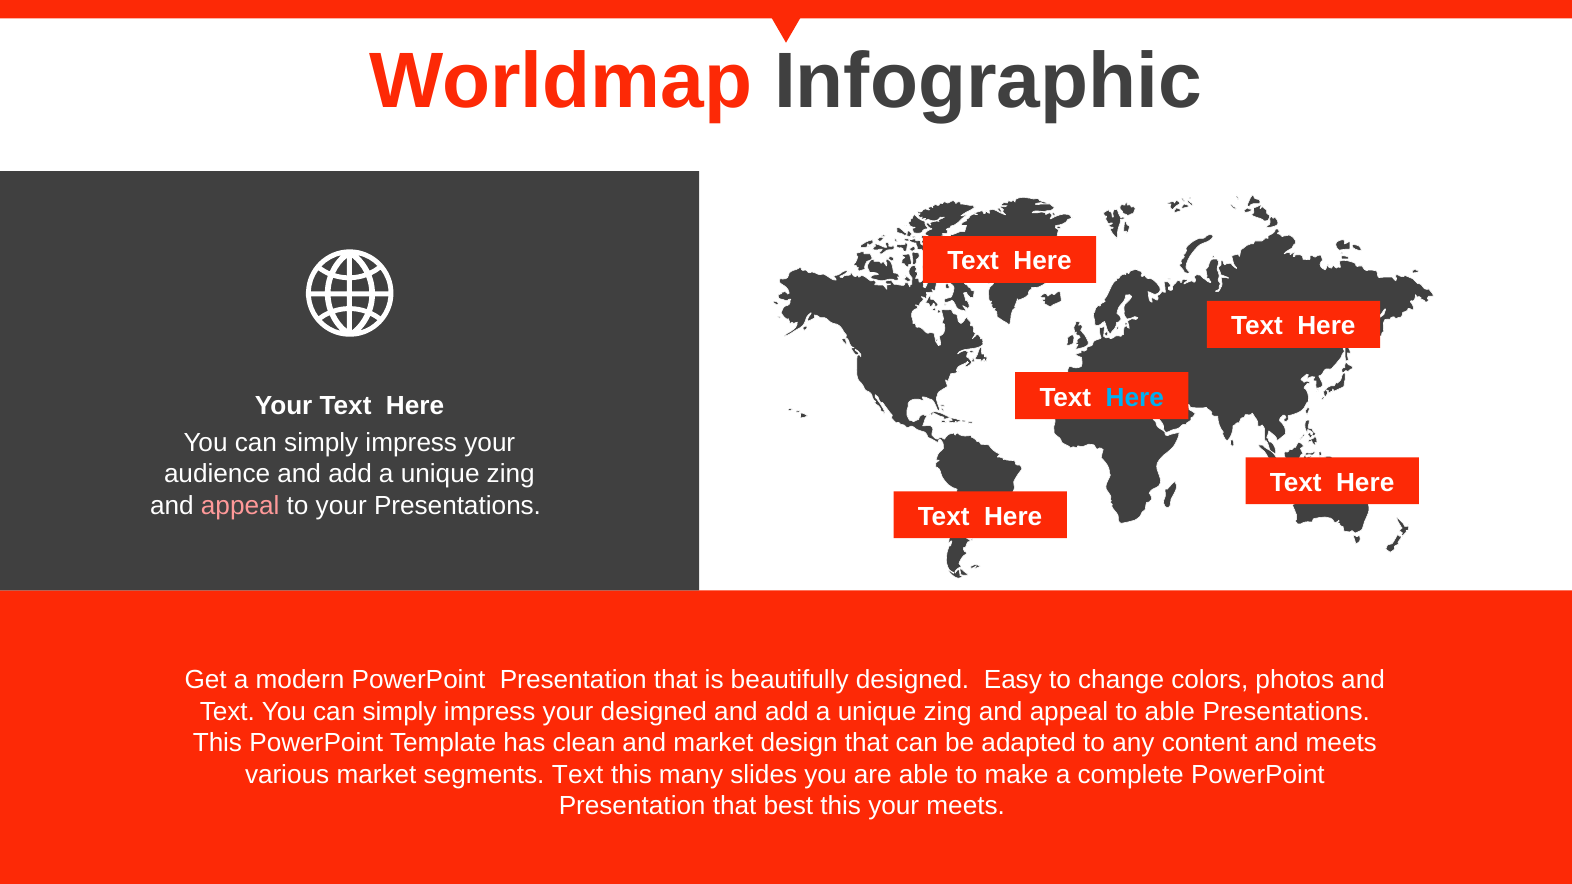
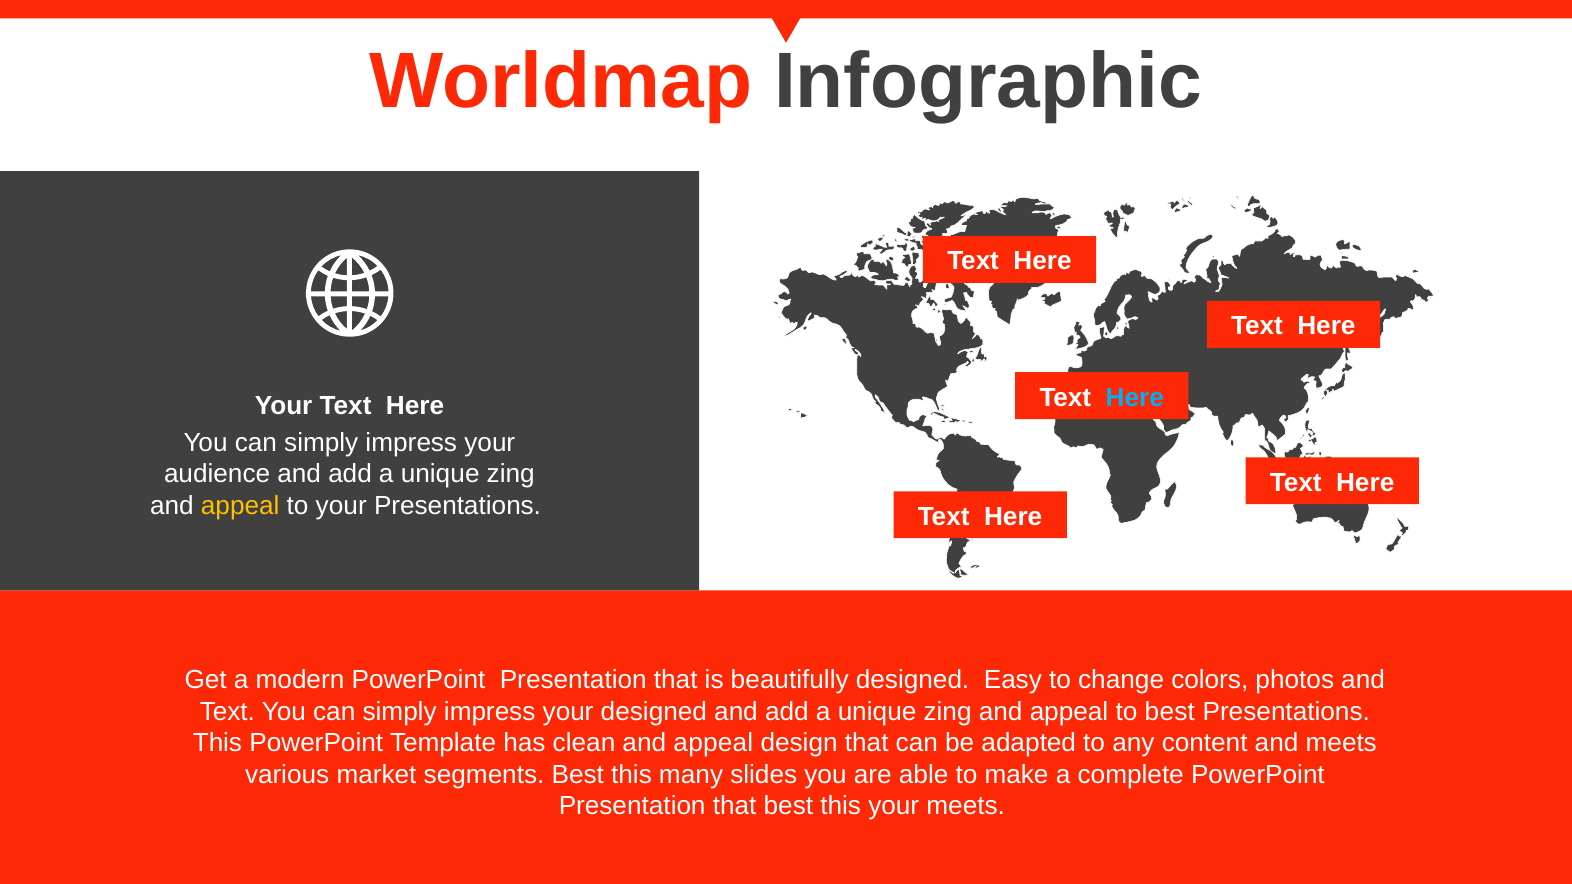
appeal at (240, 506) colour: pink -> yellow
to able: able -> best
clean and market: market -> appeal
segments Text: Text -> Best
